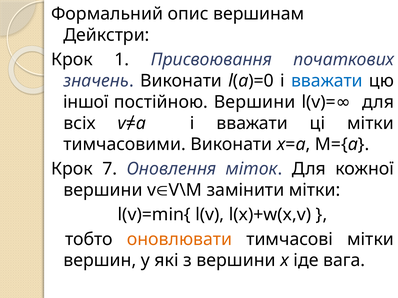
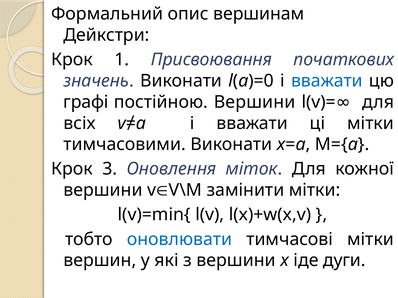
іншої: іншої -> графі
7: 7 -> 3
оновлювати colour: orange -> blue
вага: вага -> дуги
